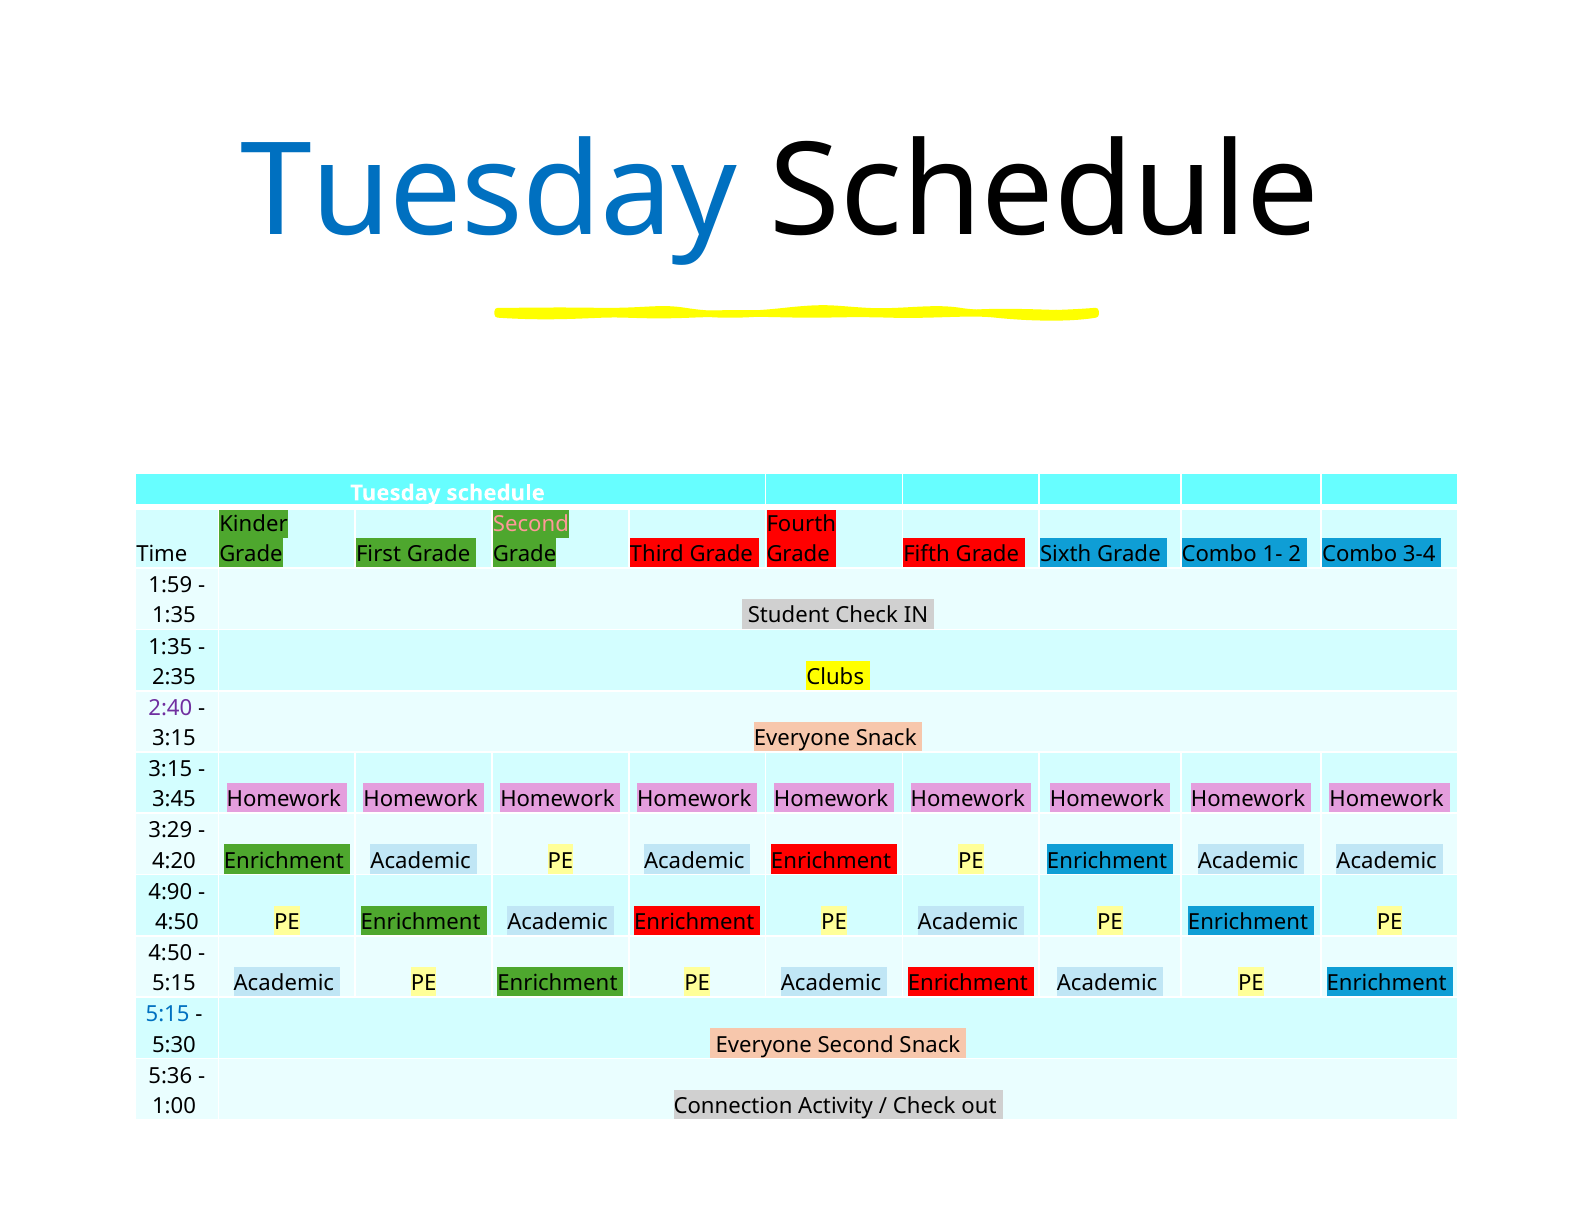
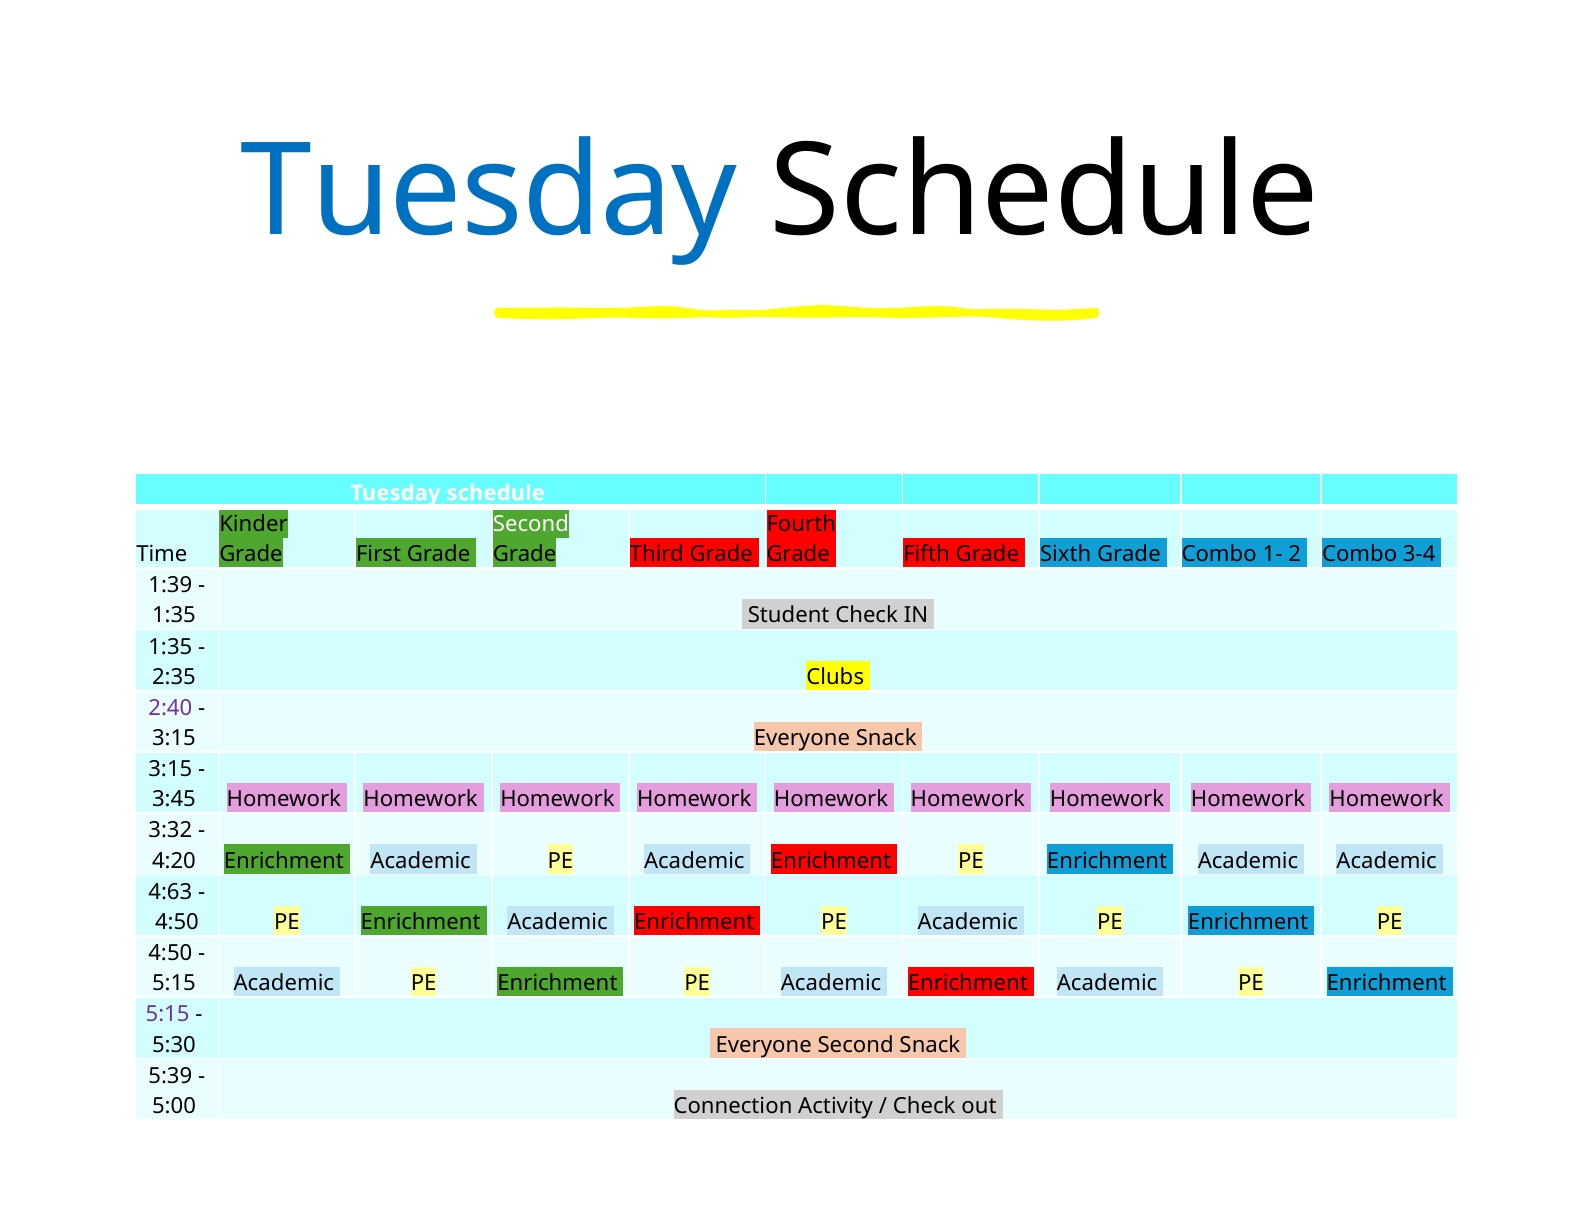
Second at (531, 525) colour: pink -> white
1:59: 1:59 -> 1:39
3:29: 3:29 -> 3:32
4:90: 4:90 -> 4:63
5:15 at (168, 1015) colour: blue -> purple
5:36: 5:36 -> 5:39
1:00: 1:00 -> 5:00
